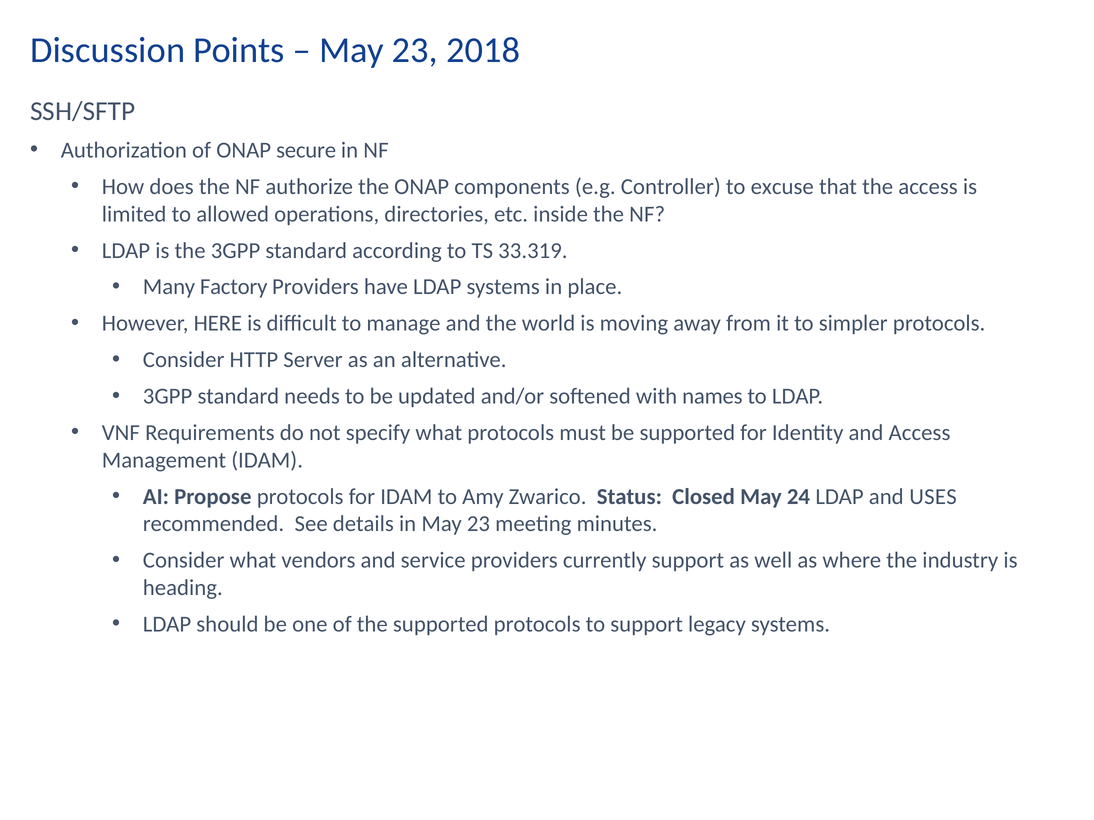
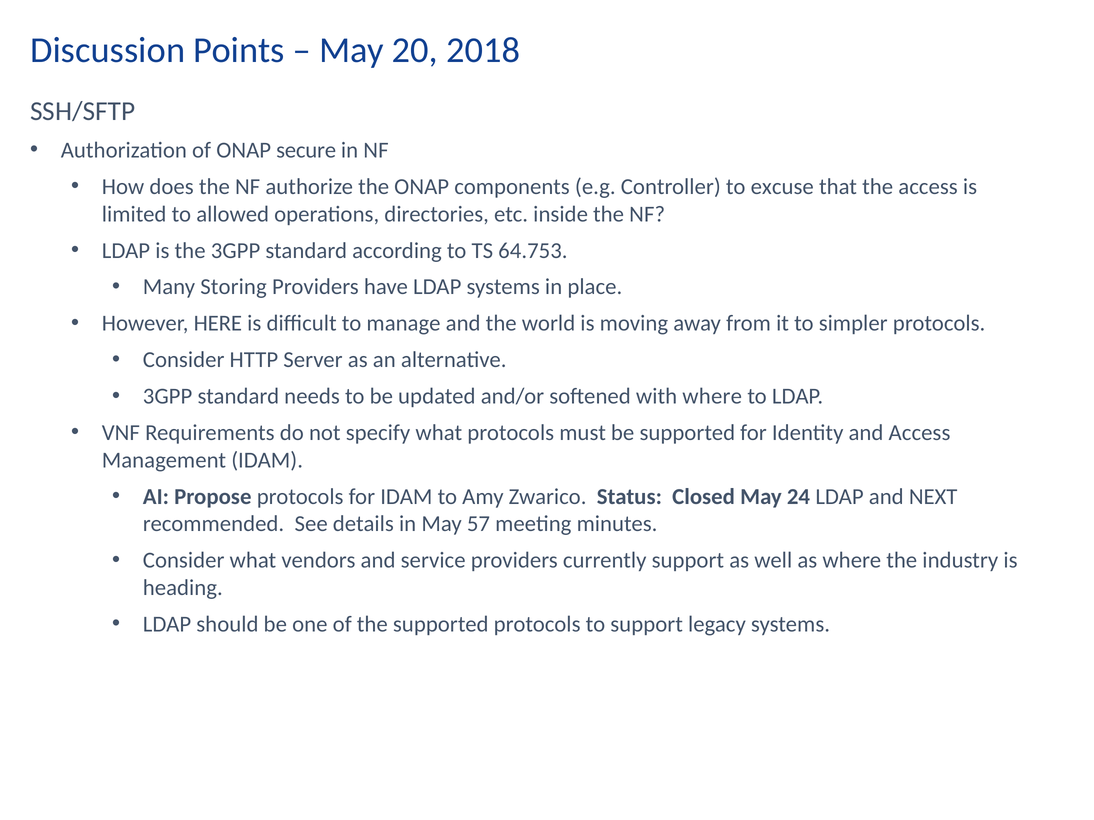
23 at (415, 50): 23 -> 20
33.319: 33.319 -> 64.753
Factory: Factory -> Storing
with names: names -> where
USES: USES -> NEXT
in May 23: 23 -> 57
